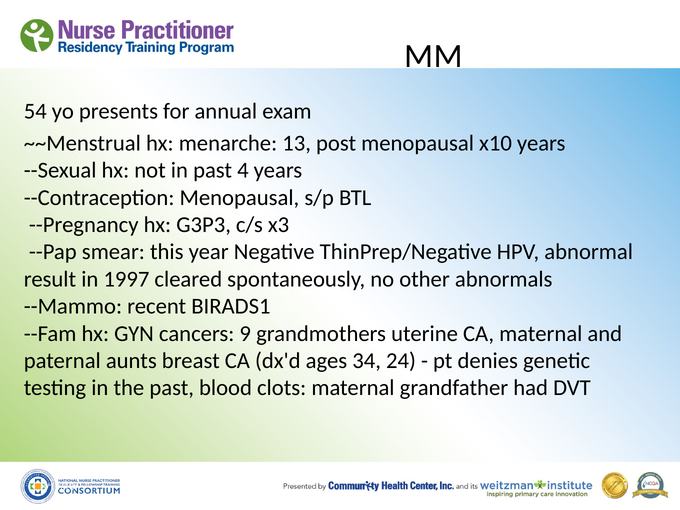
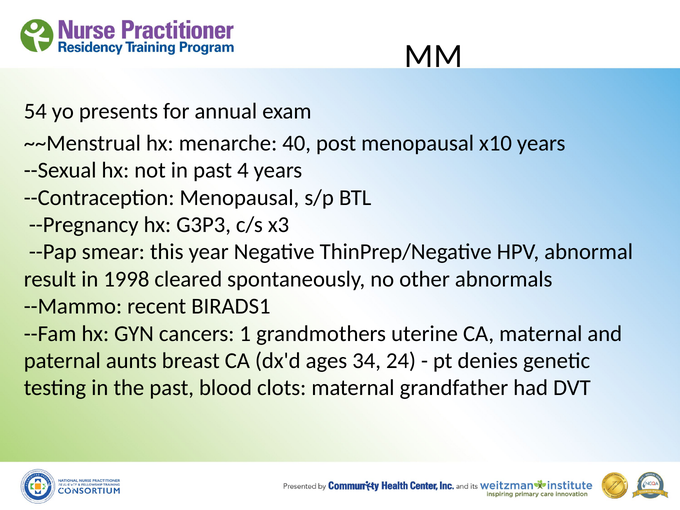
13: 13 -> 40
1997: 1997 -> 1998
9: 9 -> 1
